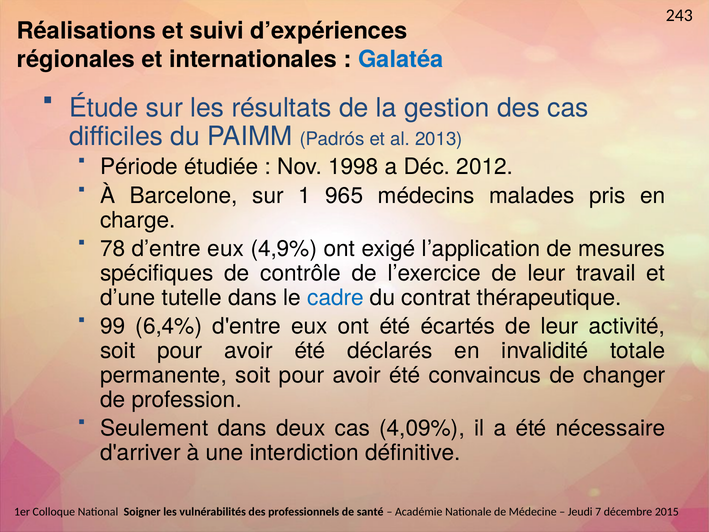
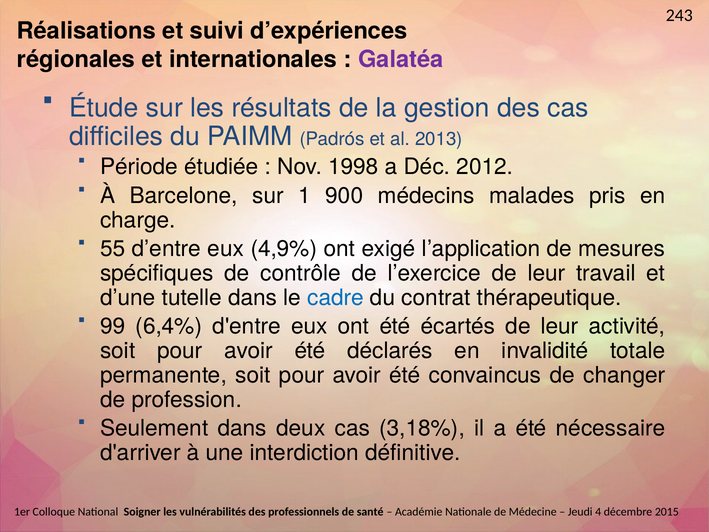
Galatéa colour: blue -> purple
965: 965 -> 900
78: 78 -> 55
4,09%: 4,09% -> 3,18%
7: 7 -> 4
